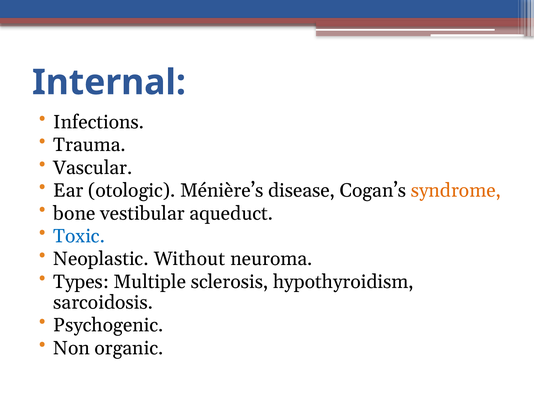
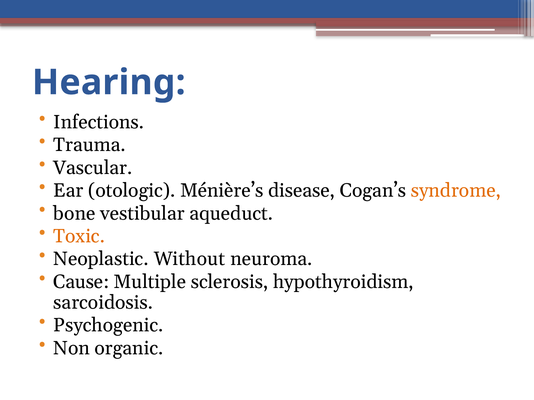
Internal: Internal -> Hearing
Toxic colour: blue -> orange
Types: Types -> Cause
